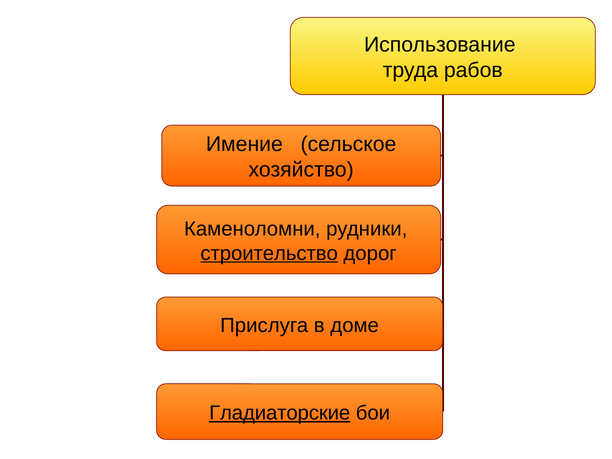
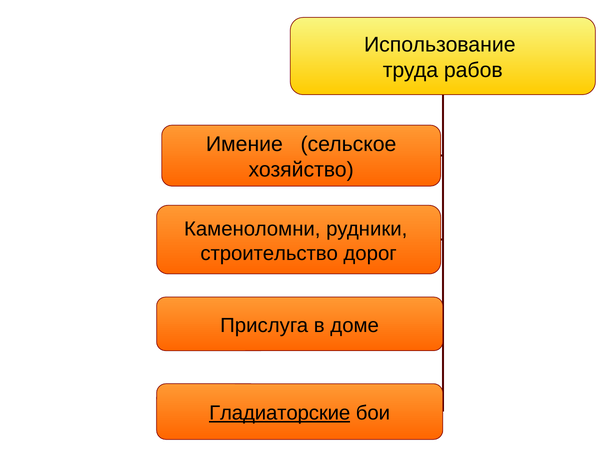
строительство underline: present -> none
